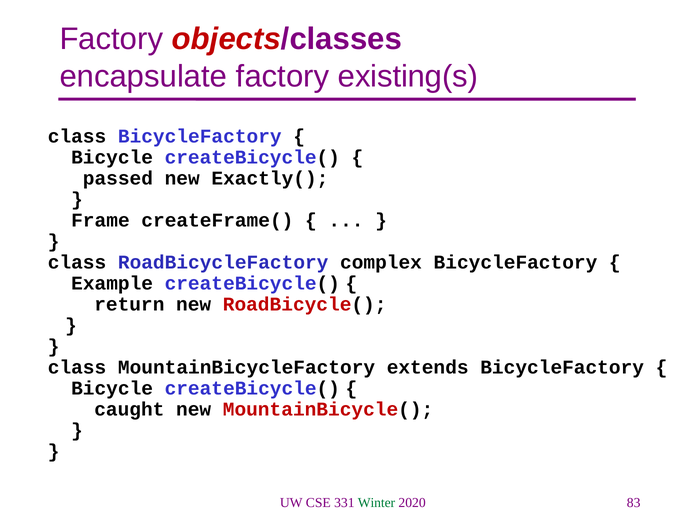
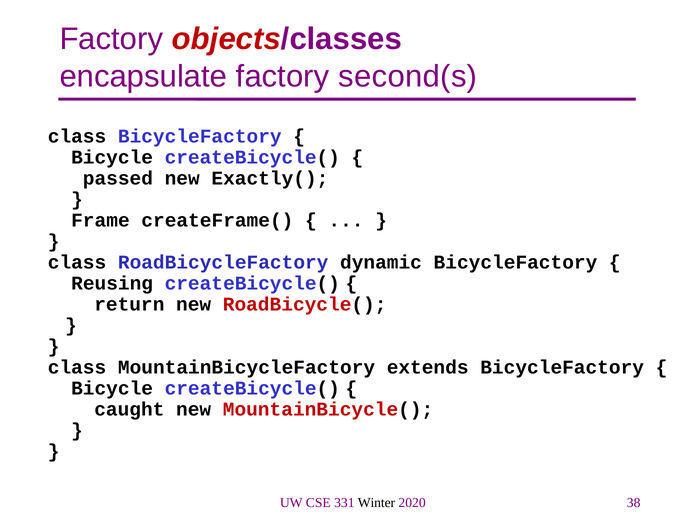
existing(s: existing(s -> second(s
complex: complex -> dynamic
Example: Example -> Reusing
Winter colour: green -> black
83: 83 -> 38
